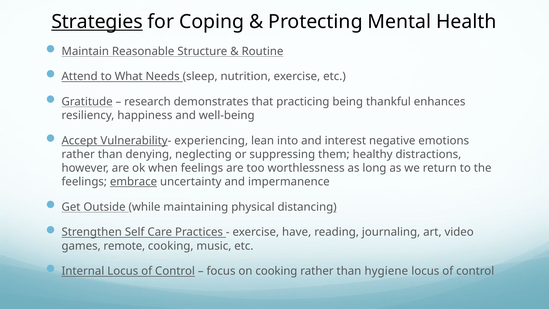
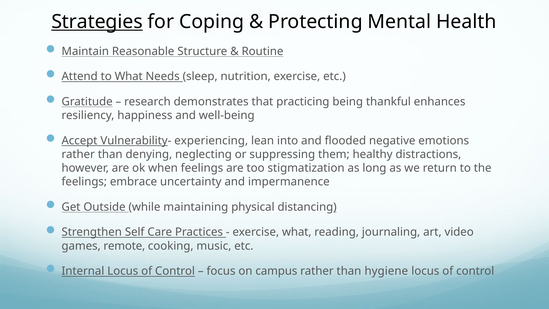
interest: interest -> flooded
worthlessness: worthlessness -> stigmatization
embrace underline: present -> none
exercise have: have -> what
on cooking: cooking -> campus
